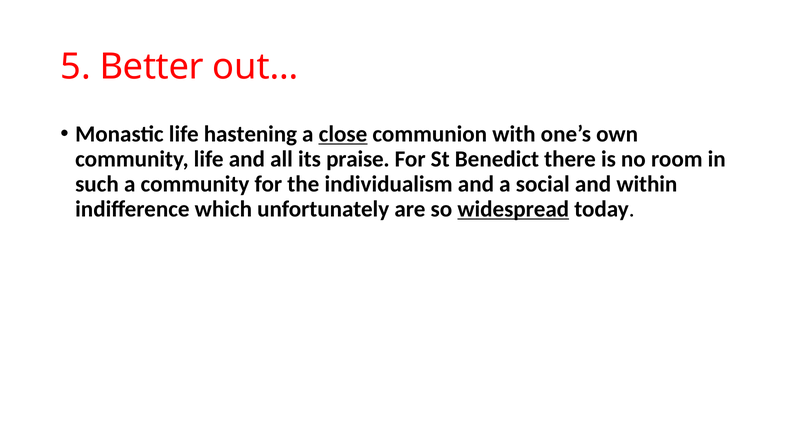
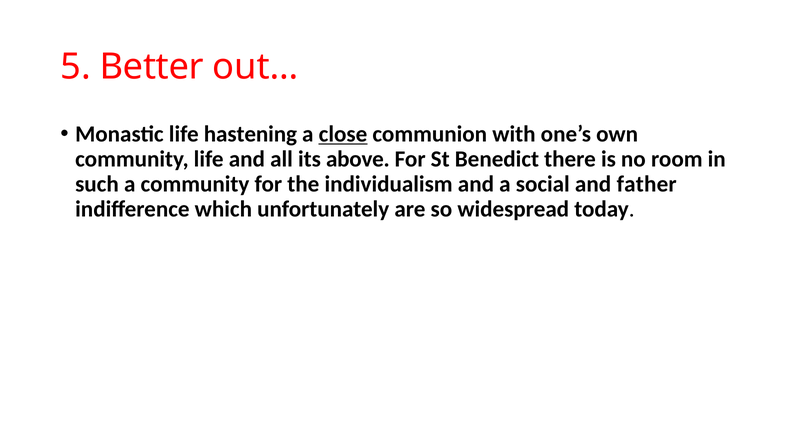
praise: praise -> above
within: within -> father
widespread underline: present -> none
